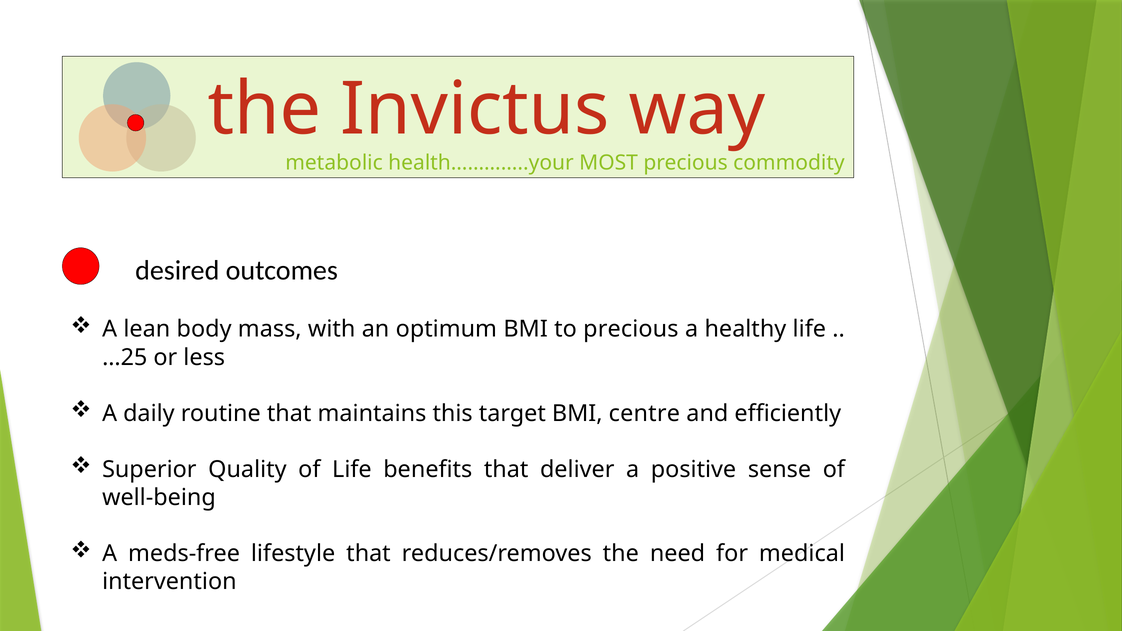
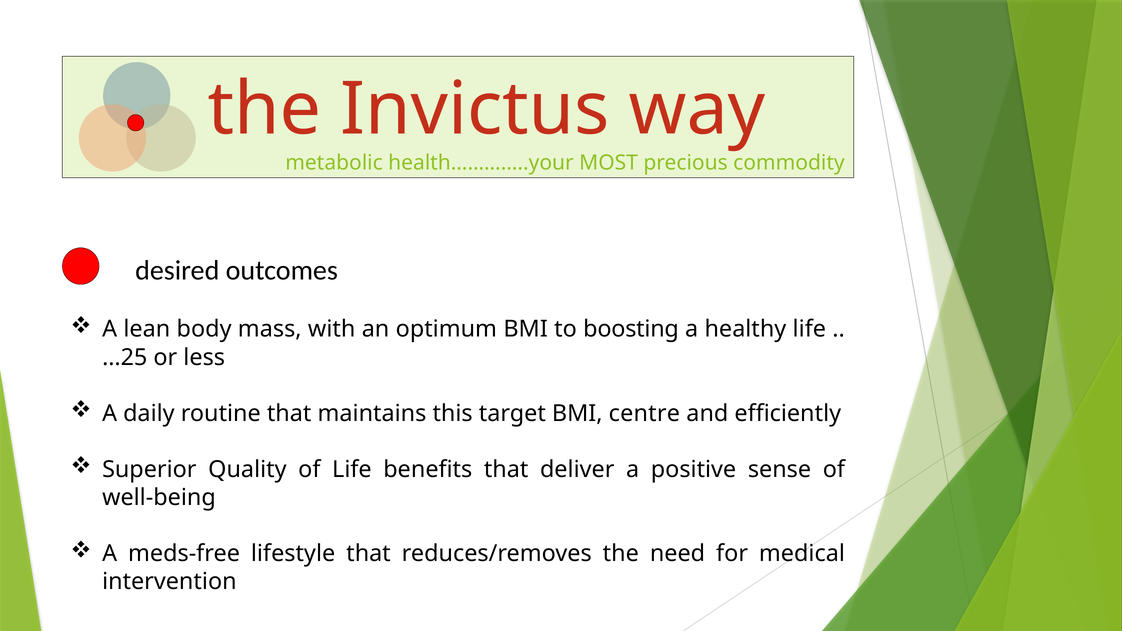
to precious: precious -> boosting
